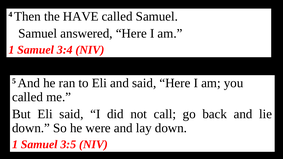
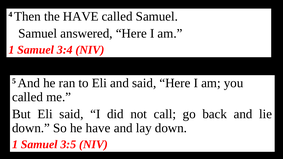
he were: were -> have
